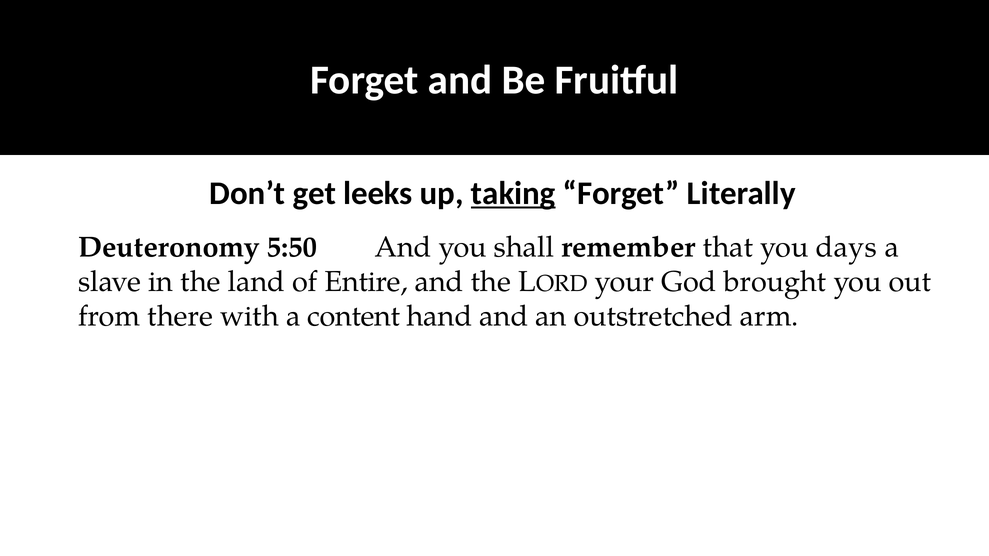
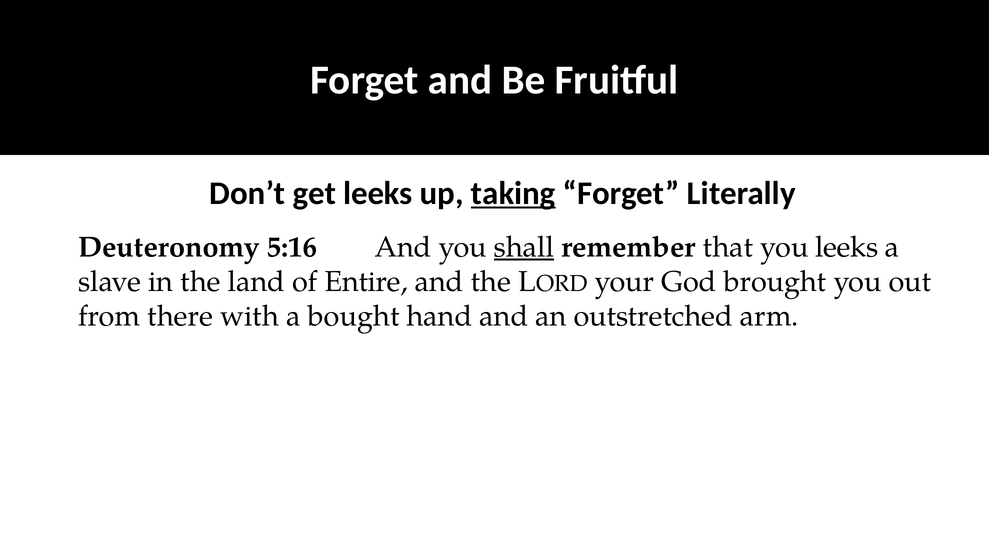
5:50: 5:50 -> 5:16
shall underline: none -> present
you days: days -> leeks
content: content -> bought
